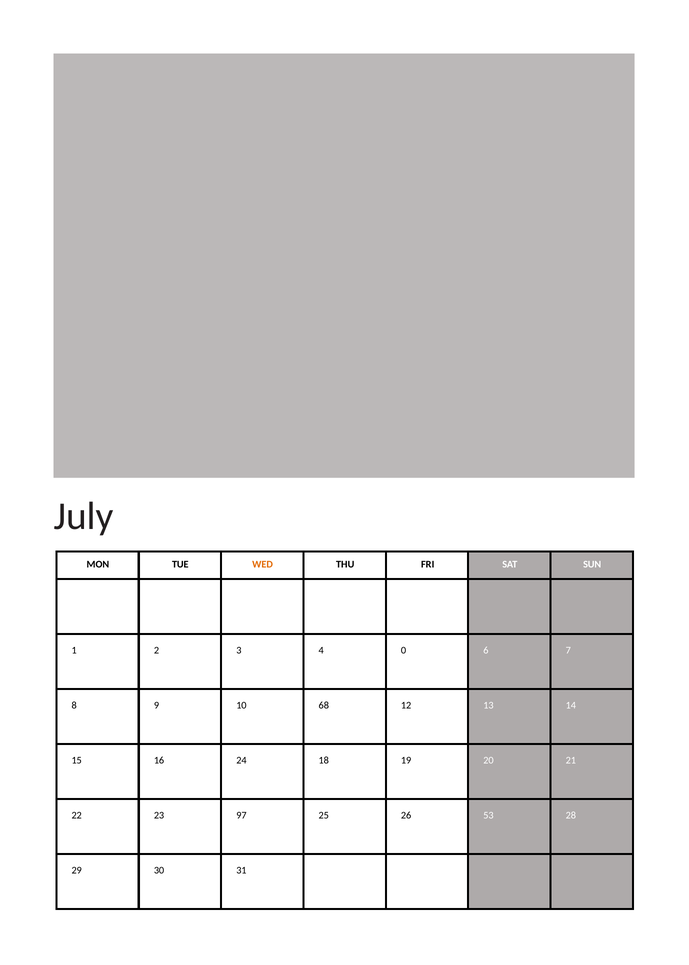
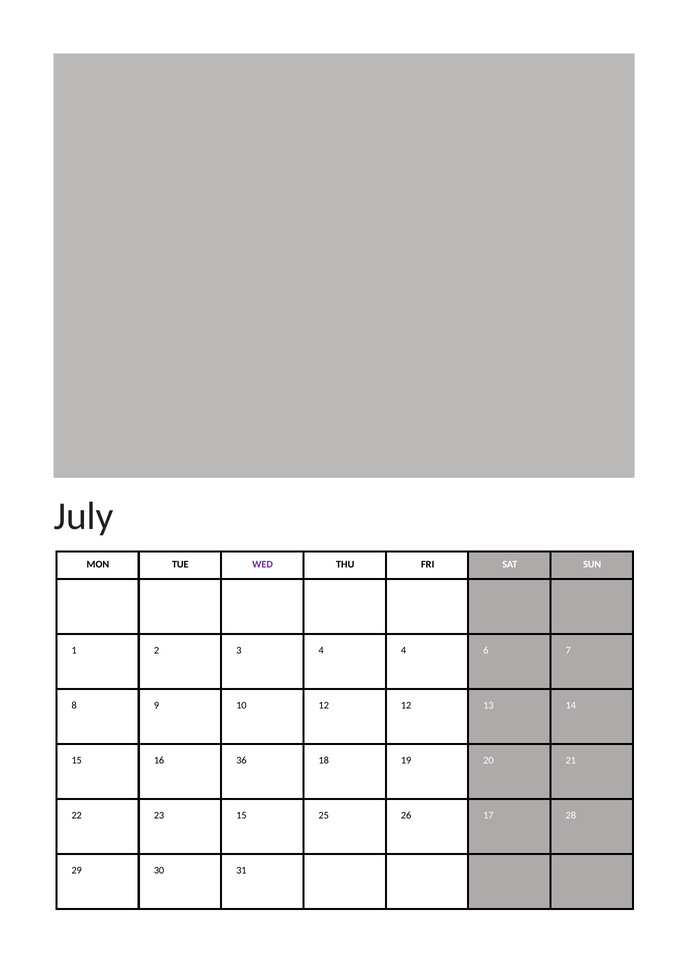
WED colour: orange -> purple
4 0: 0 -> 4
10 68: 68 -> 12
24: 24 -> 36
23 97: 97 -> 15
53: 53 -> 17
